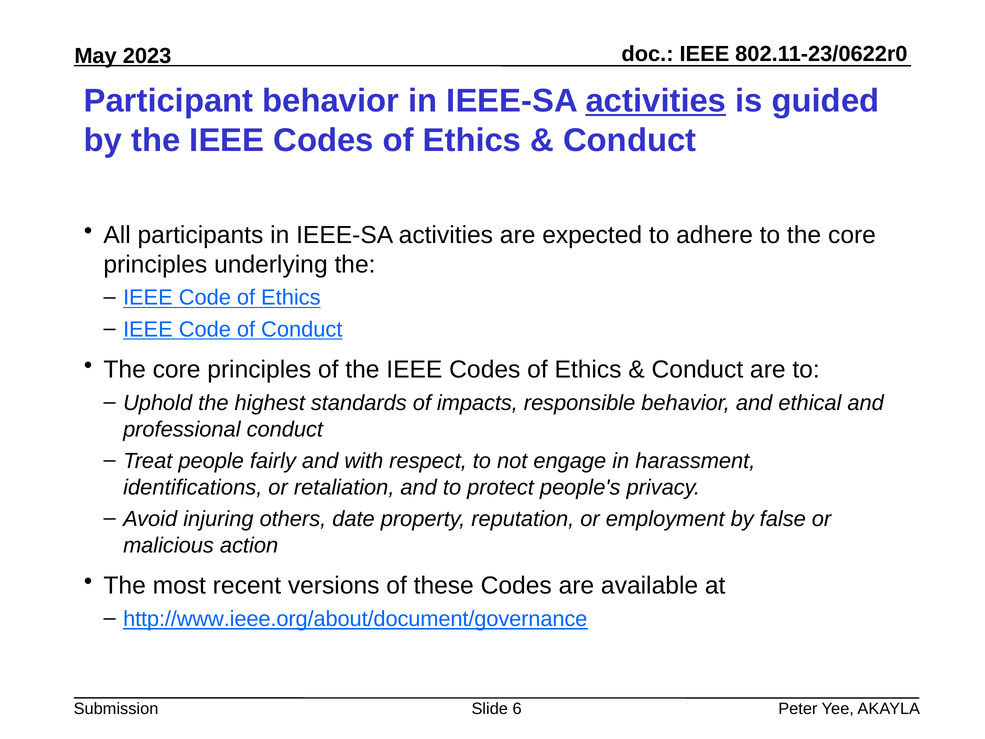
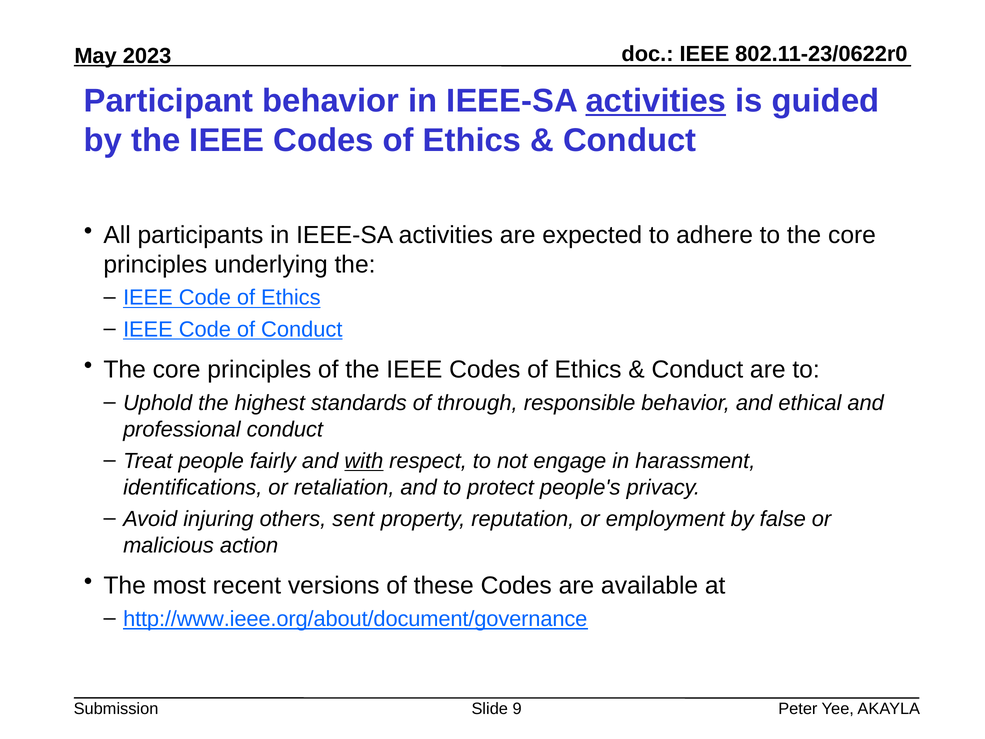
impacts: impacts -> through
with underline: none -> present
date: date -> sent
6: 6 -> 9
